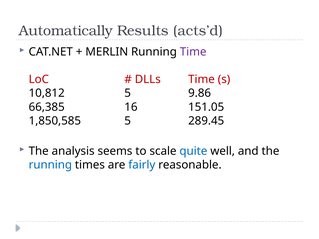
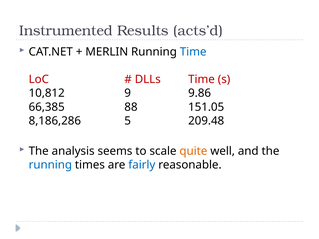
Automatically: Automatically -> Instrumented
Time at (193, 52) colour: purple -> blue
10,812 5: 5 -> 9
16: 16 -> 88
1,850,585: 1,850,585 -> 8,186,286
289.45: 289.45 -> 209.48
quite colour: blue -> orange
